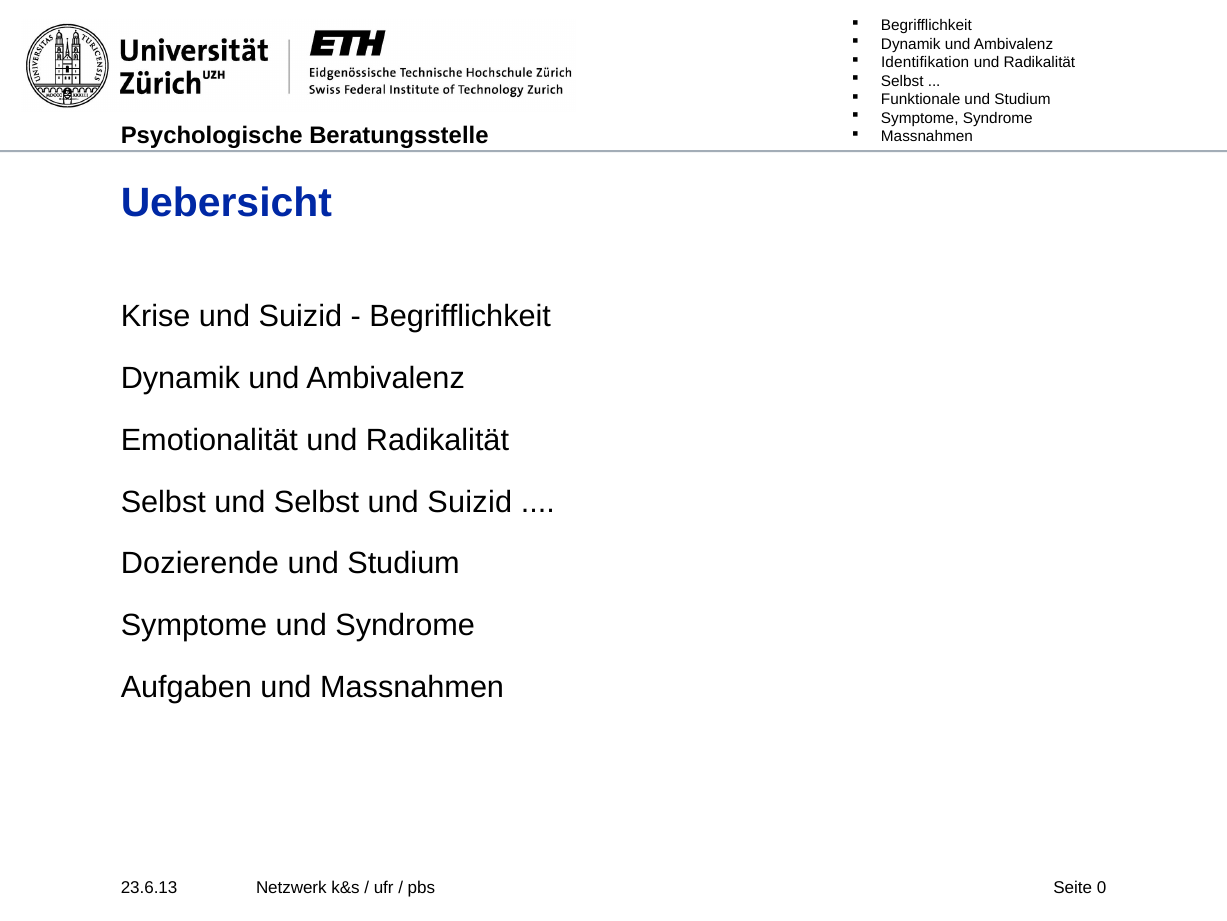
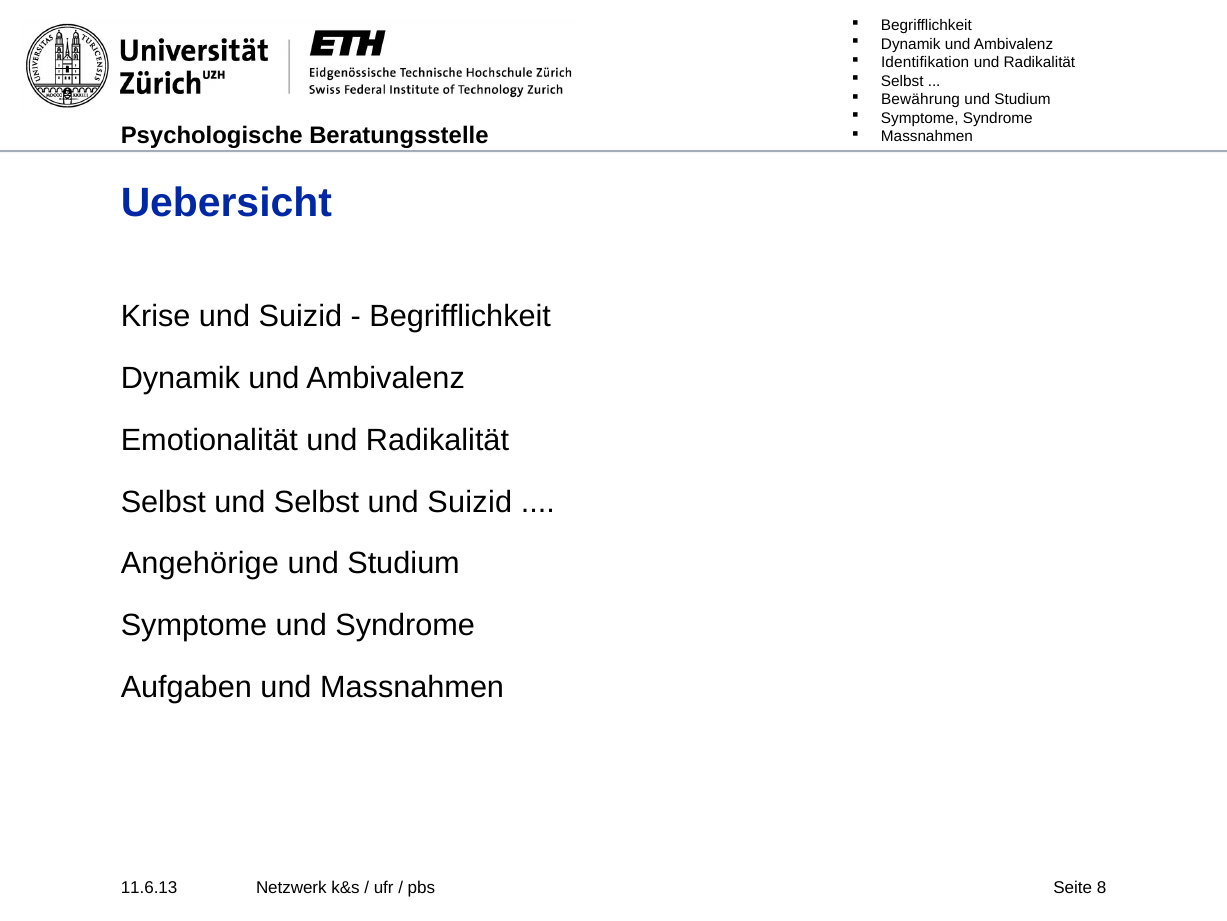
Funktionale: Funktionale -> Bewährung
Dozierende: Dozierende -> Angehörige
23.6.13: 23.6.13 -> 11.6.13
0: 0 -> 8
